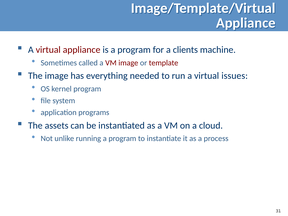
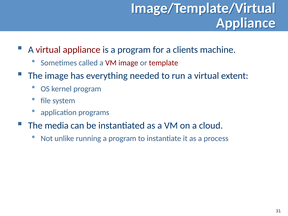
issues: issues -> extent
assets: assets -> media
